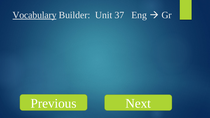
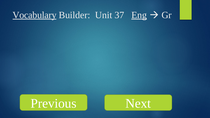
Eng underline: none -> present
